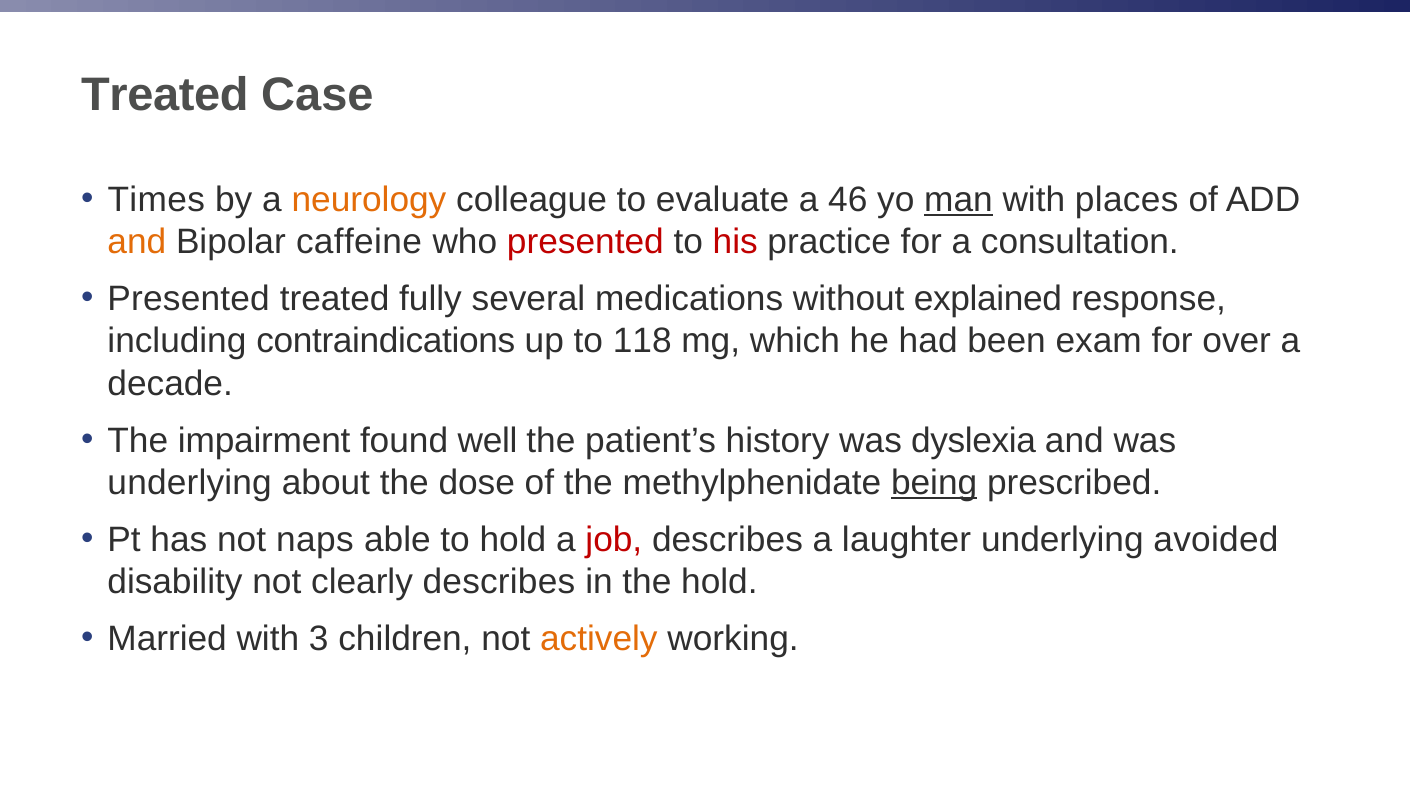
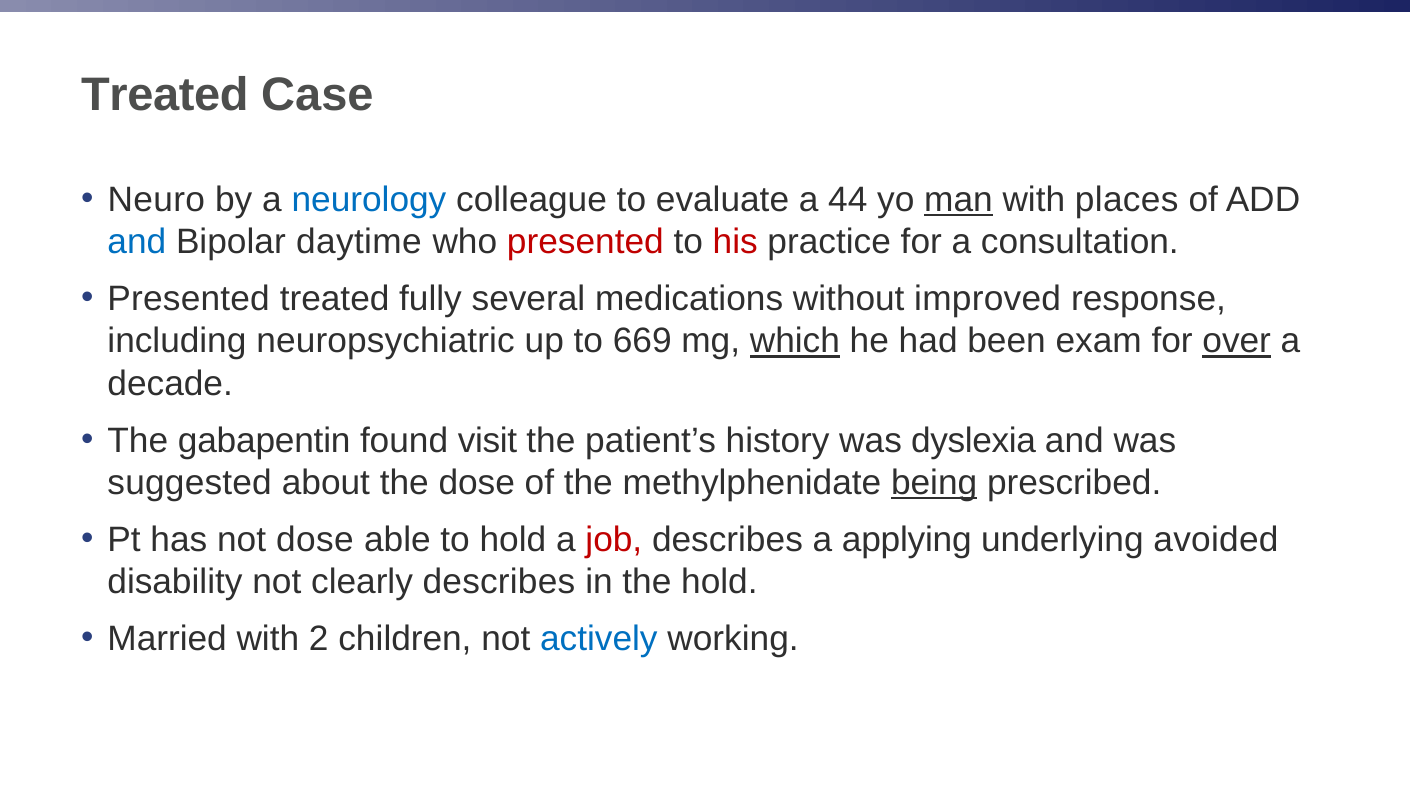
Times: Times -> Neuro
neurology colour: orange -> blue
46: 46 -> 44
and at (137, 242) colour: orange -> blue
caffeine: caffeine -> daytime
explained: explained -> improved
contraindications: contraindications -> neuropsychiatric
118: 118 -> 669
which underline: none -> present
over underline: none -> present
impairment: impairment -> gabapentin
well: well -> visit
underlying at (190, 483): underlying -> suggested
not naps: naps -> dose
laughter: laughter -> applying
3: 3 -> 2
actively colour: orange -> blue
